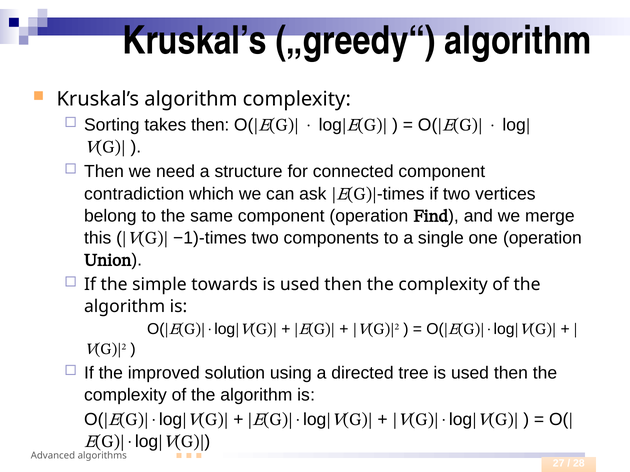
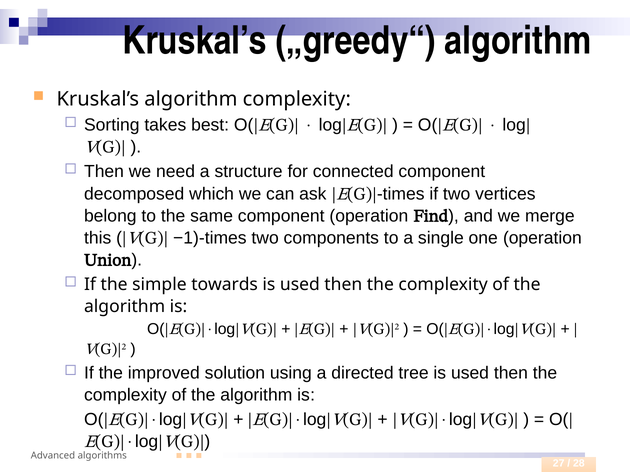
takes then: then -> best
contradiction: contradiction -> decomposed
